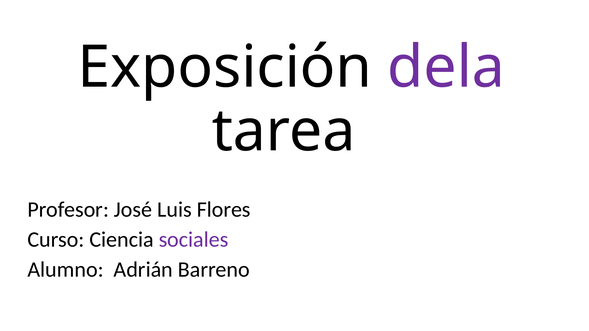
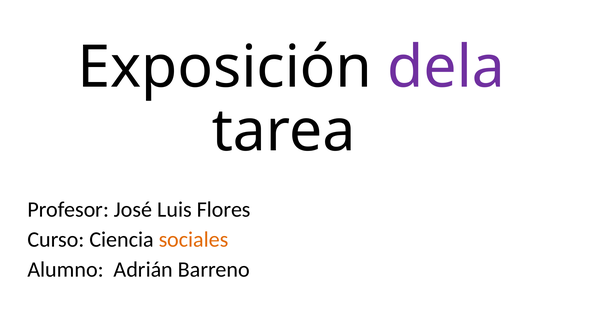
sociales colour: purple -> orange
